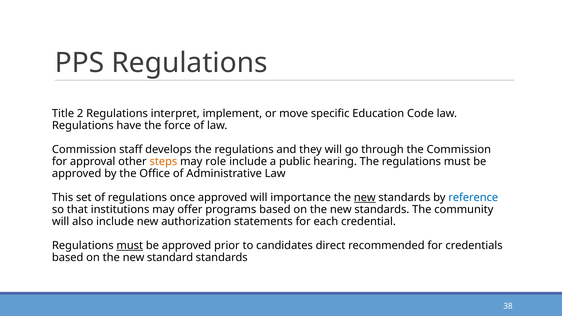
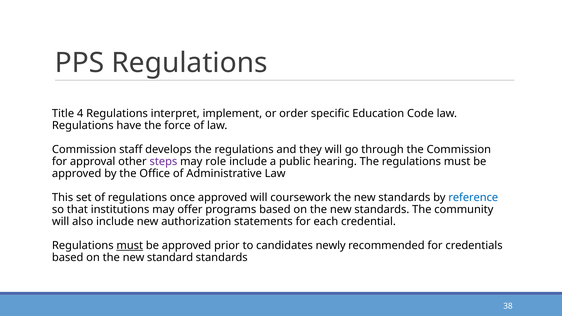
2: 2 -> 4
move: move -> order
steps colour: orange -> purple
importance: importance -> coursework
new at (365, 198) underline: present -> none
direct: direct -> newly
